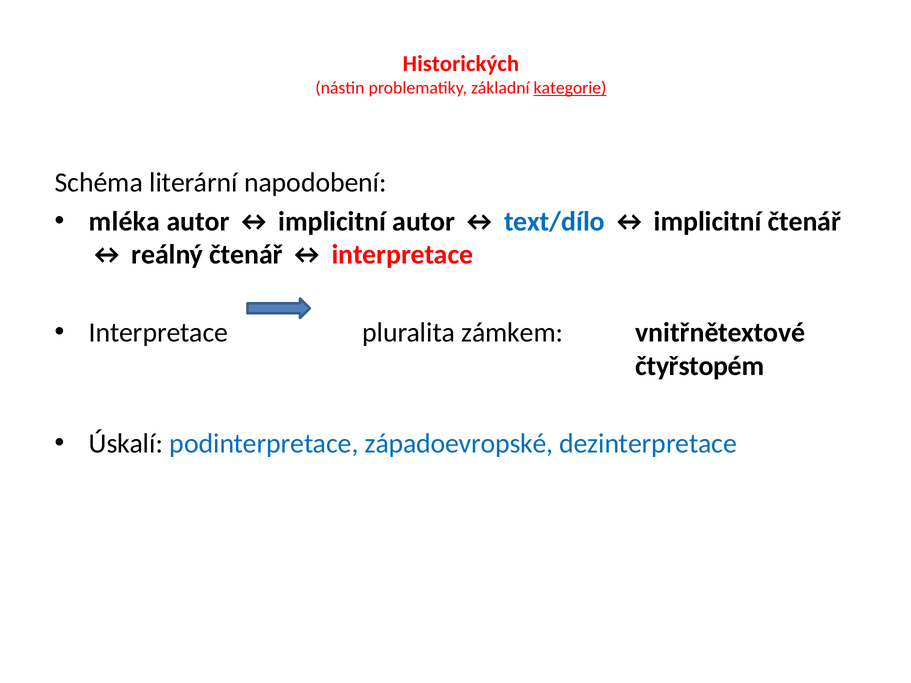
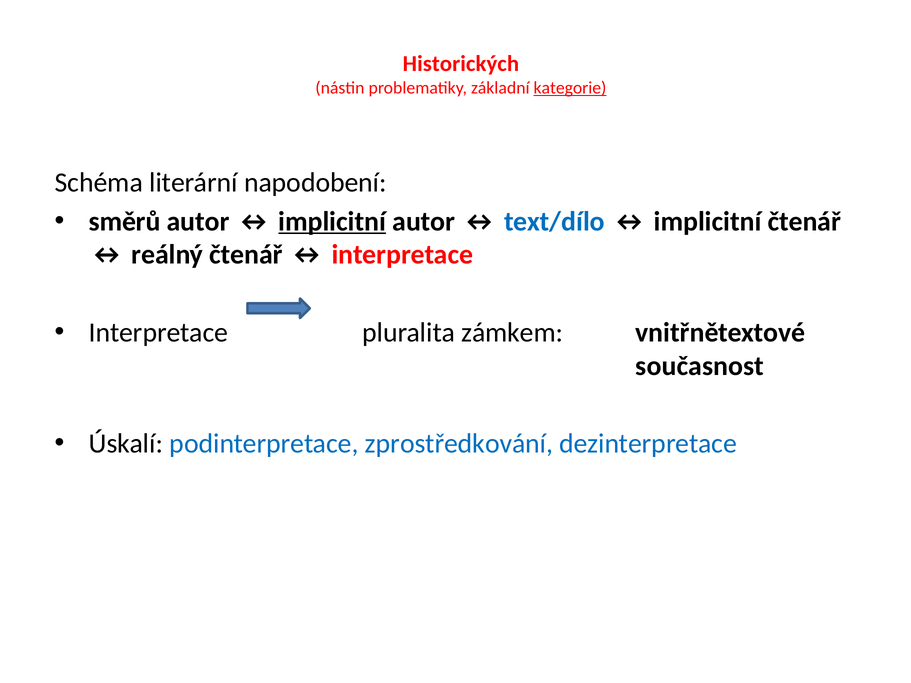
mléka: mléka -> směrů
implicitní at (332, 222) underline: none -> present
čtyřstopém: čtyřstopém -> současnost
západoevropské: západoevropské -> zprostředkování
